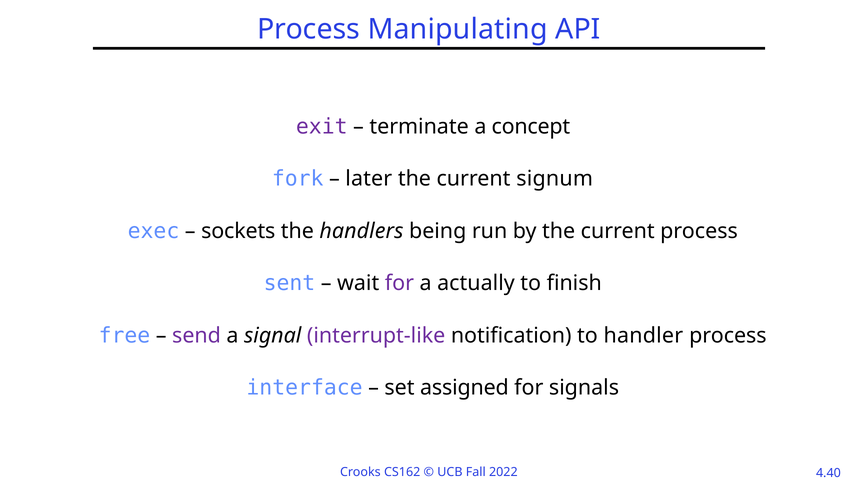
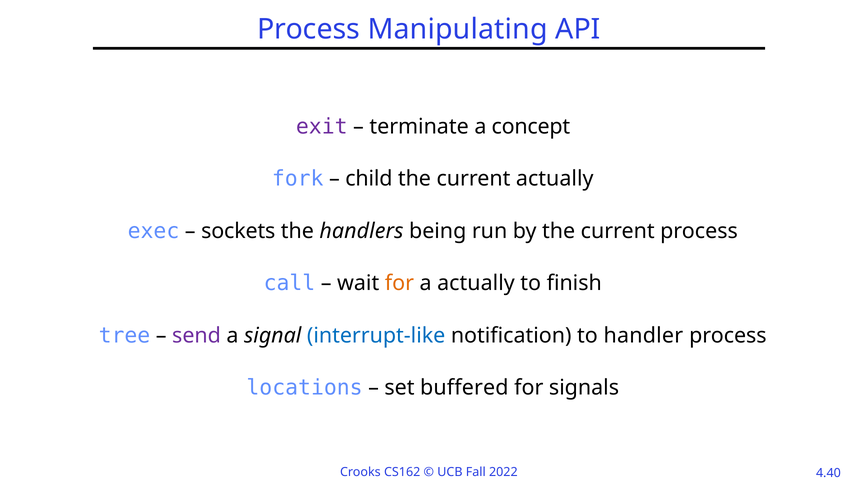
later: later -> child
current signum: signum -> actually
sent: sent -> call
for at (399, 283) colour: purple -> orange
free: free -> tree
interrupt-like colour: purple -> blue
interface: interface -> locations
assigned: assigned -> buffered
